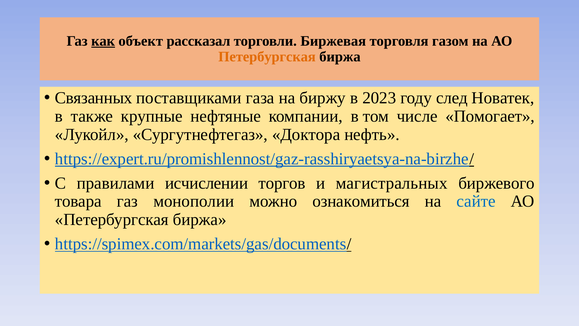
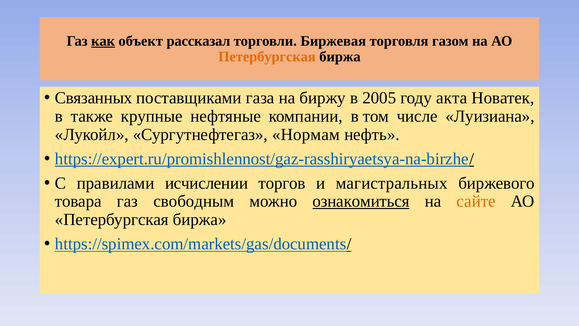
2023: 2023 -> 2005
след: след -> акта
Помогает: Помогает -> Луизиана
Доктора: Доктора -> Нормам
монополии: монополии -> свободным
ознакомиться underline: none -> present
сайте colour: blue -> orange
